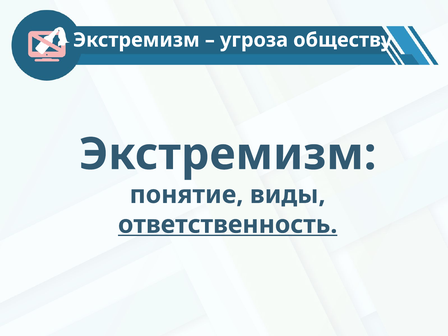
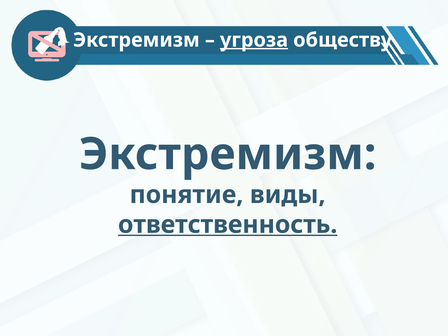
угроза underline: none -> present
